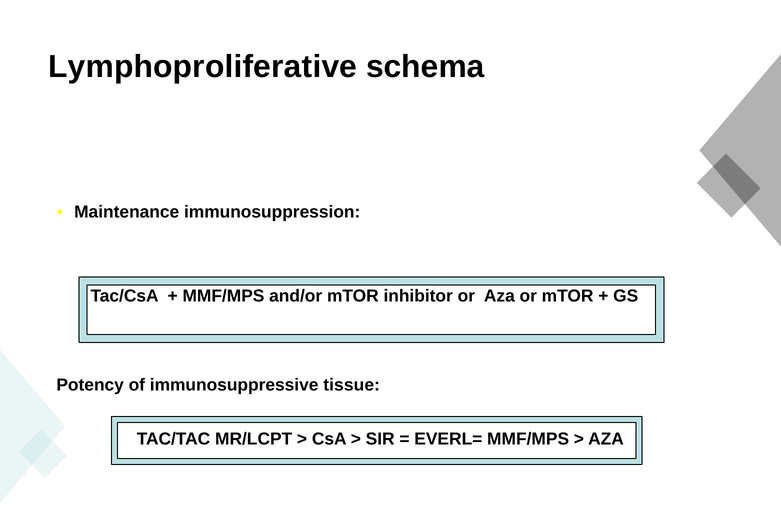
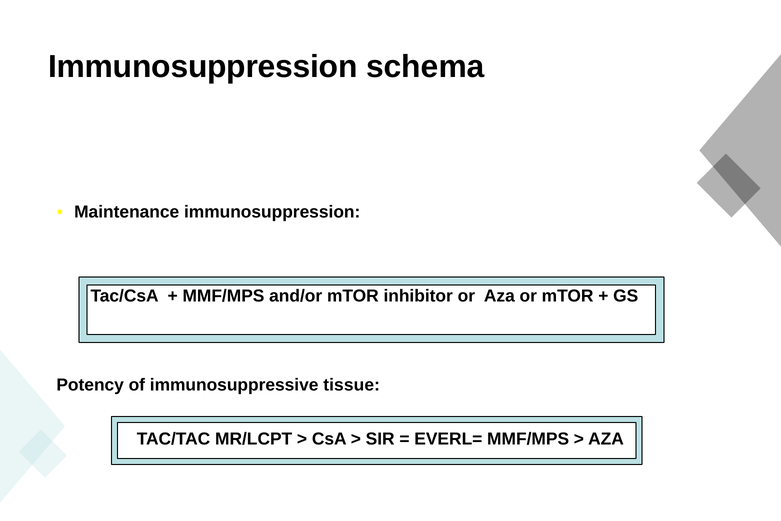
Lymphoproliferative at (203, 67): Lymphoproliferative -> Immunosuppression
